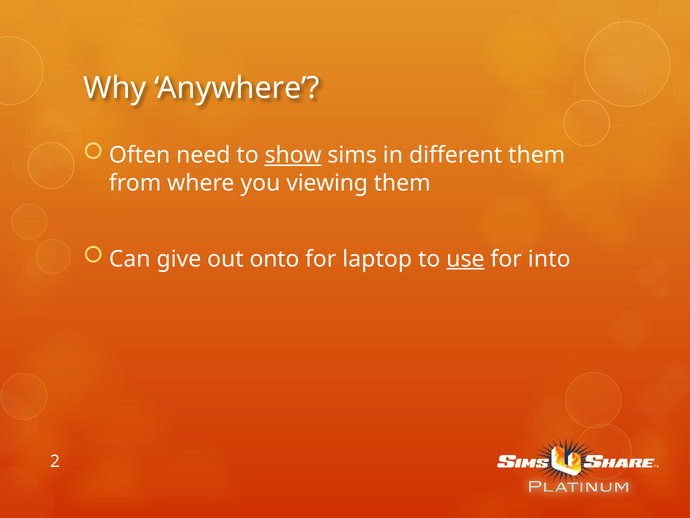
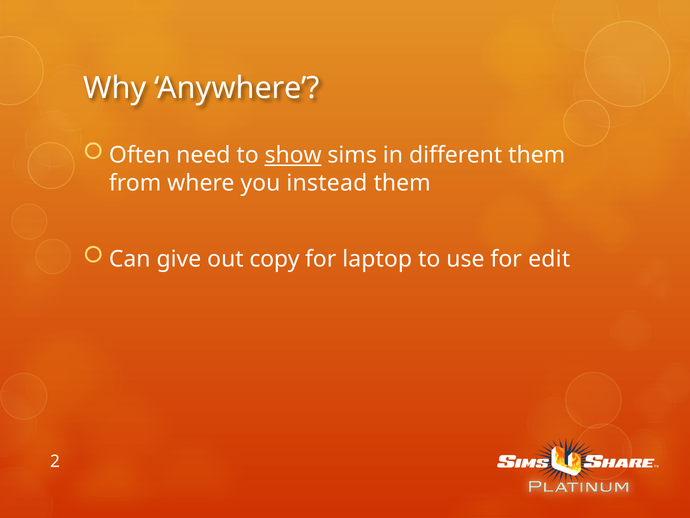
viewing: viewing -> instead
onto: onto -> copy
use underline: present -> none
into: into -> edit
